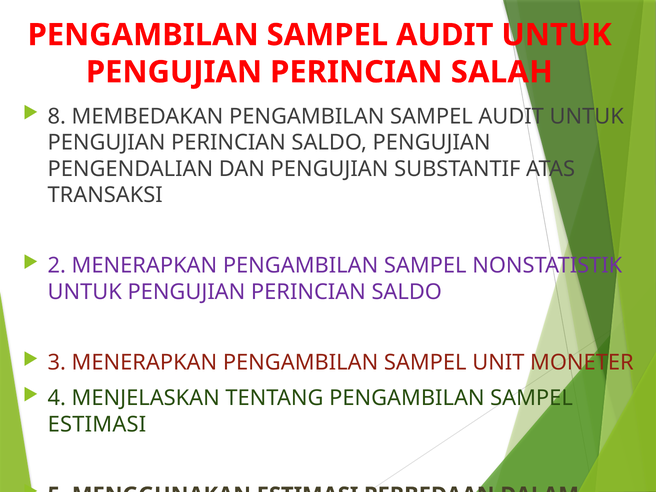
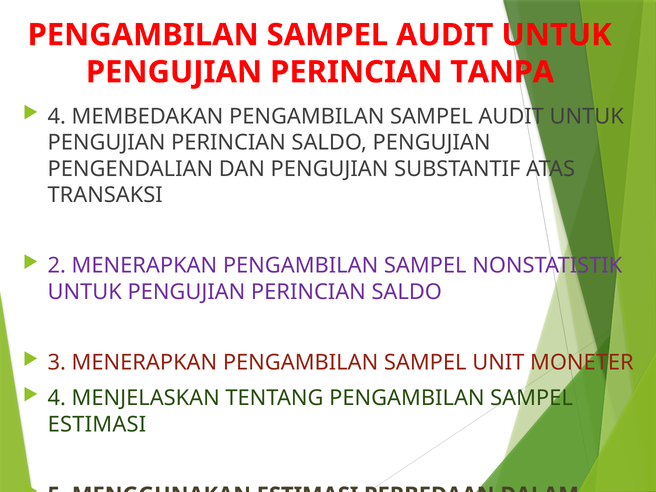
SALAH: SALAH -> TANPA
8 at (57, 116): 8 -> 4
